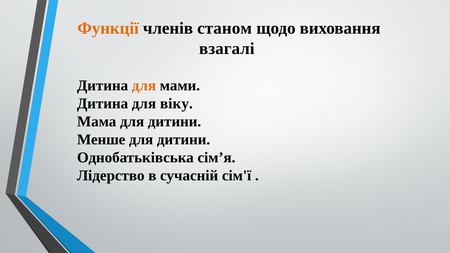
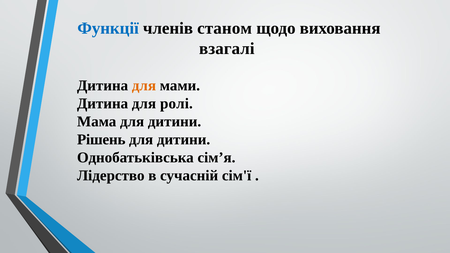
Функції colour: orange -> blue
віку: віку -> ролі
Менше: Менше -> Рішень
